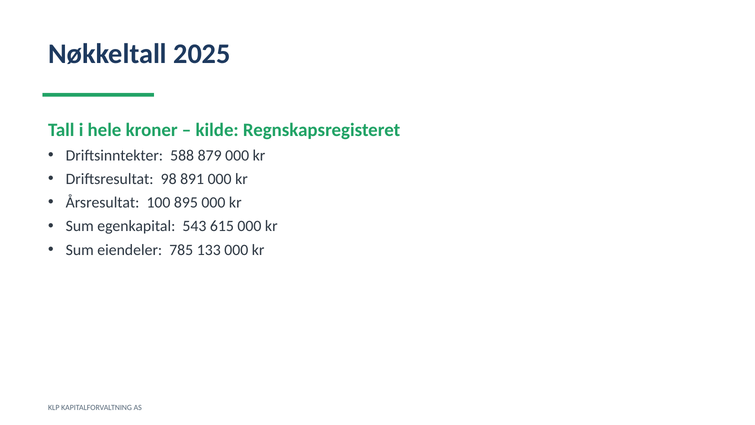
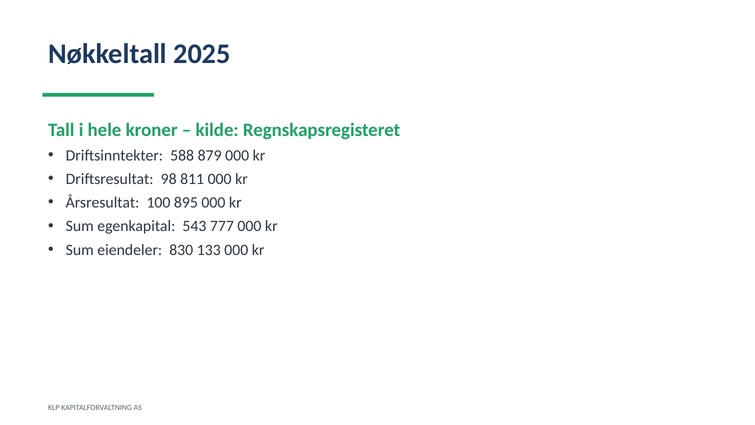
891: 891 -> 811
615: 615 -> 777
785: 785 -> 830
